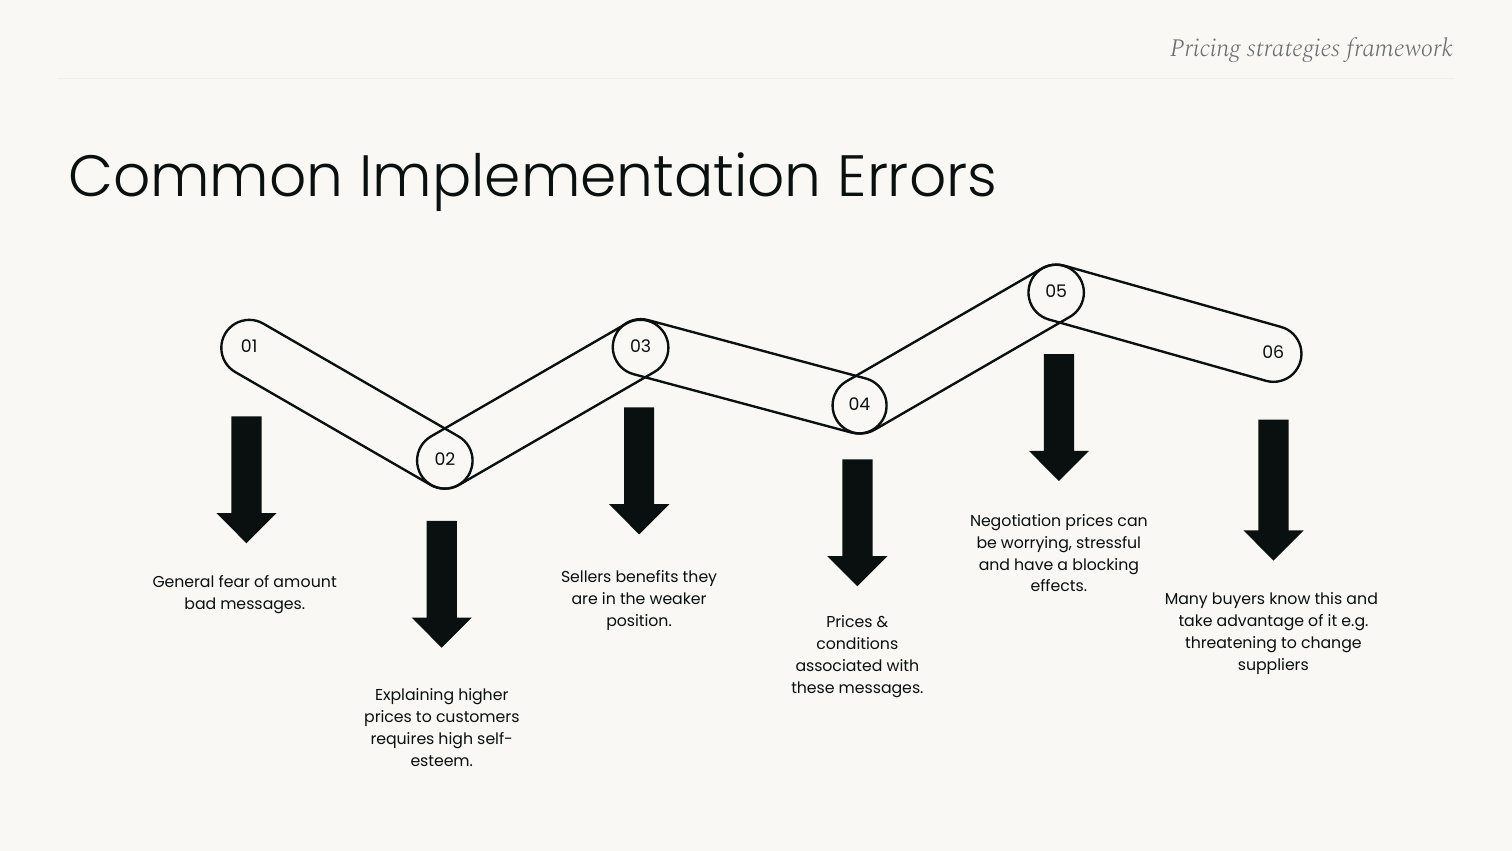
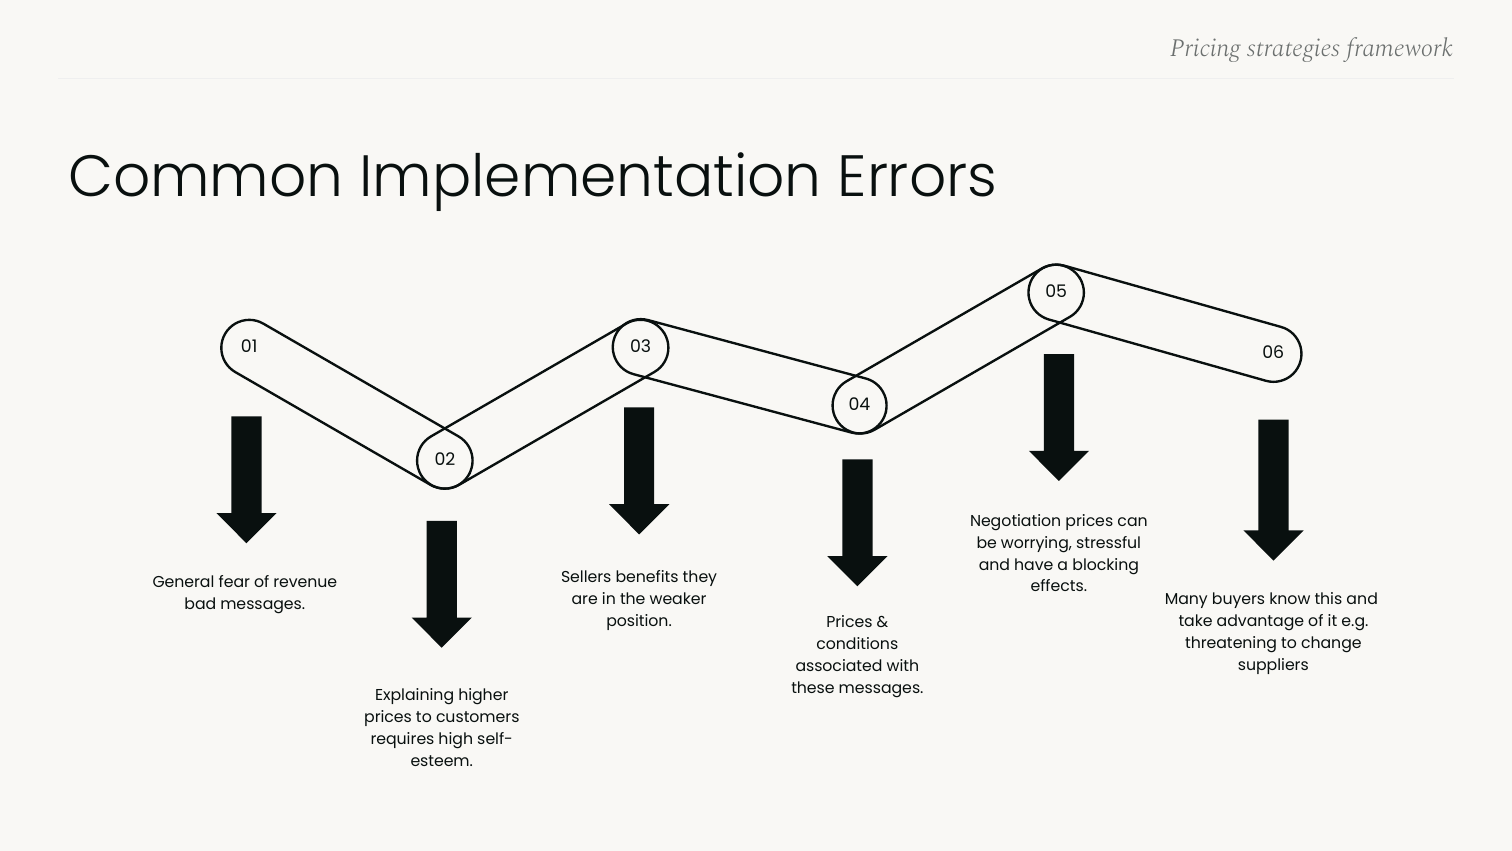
amount: amount -> revenue
